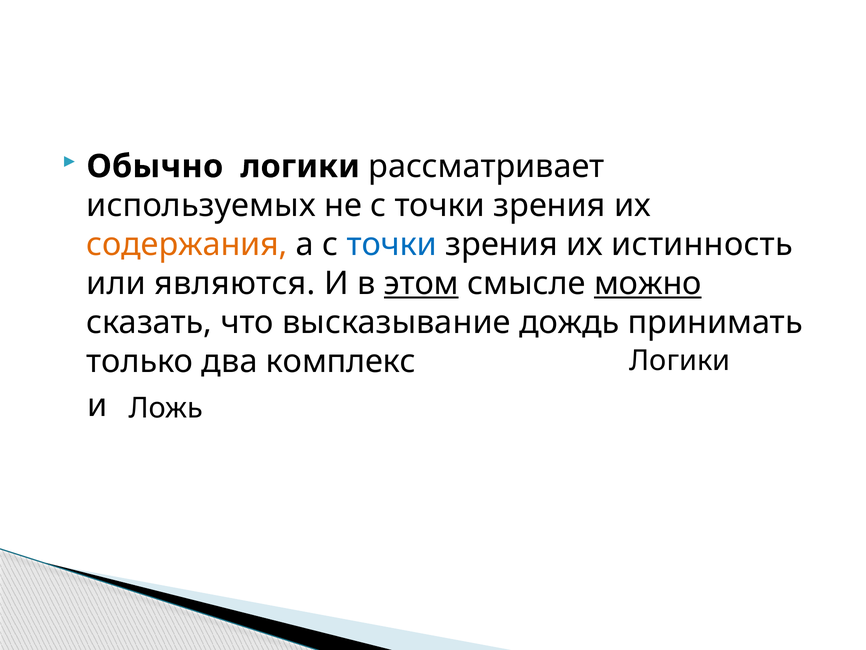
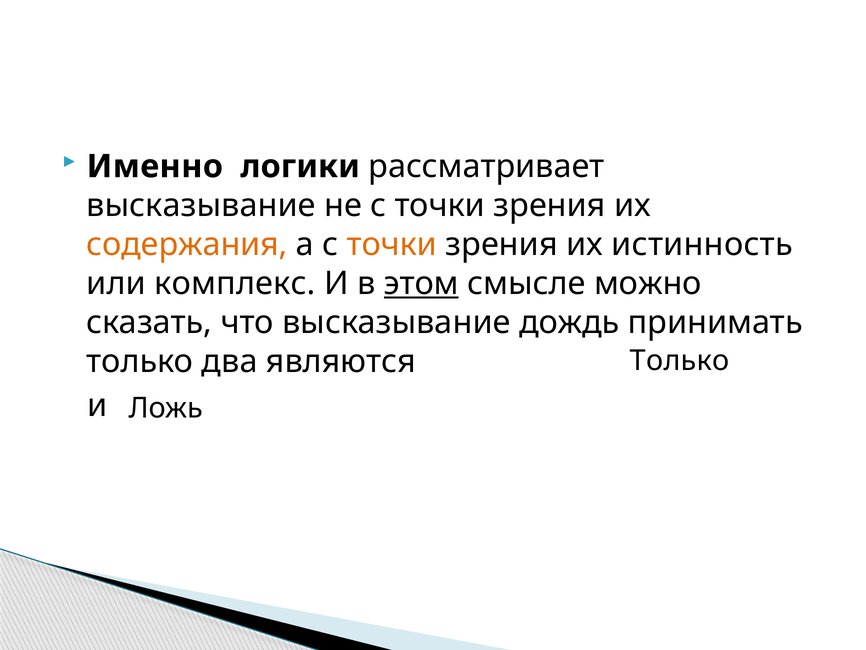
Обычно: Обычно -> Именно
используемых at (201, 205): используемых -> высказывание
точки at (392, 244) colour: blue -> orange
являются: являются -> комплекс
можно underline: present -> none
комплекс: комплекс -> являются
Логики at (680, 361): Логики -> Только
